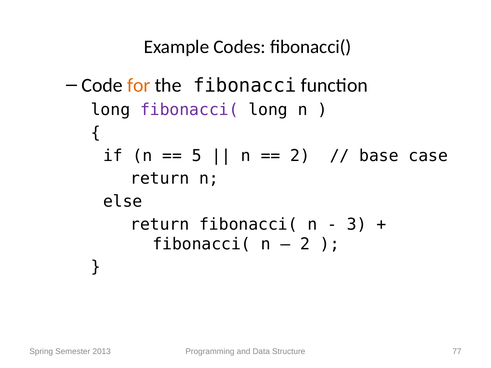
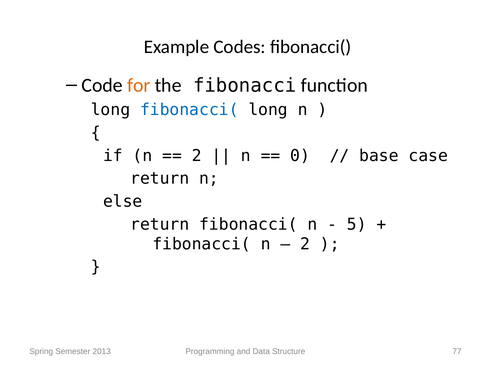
fibonacci( at (189, 110) colour: purple -> blue
5 at (197, 156): 5 -> 2
2 at (300, 156): 2 -> 0
3: 3 -> 5
